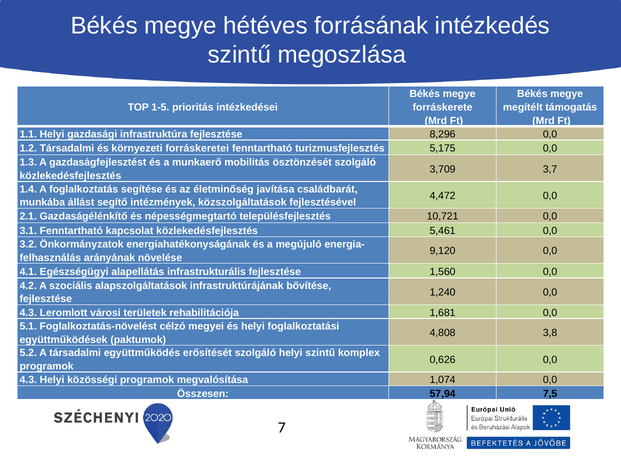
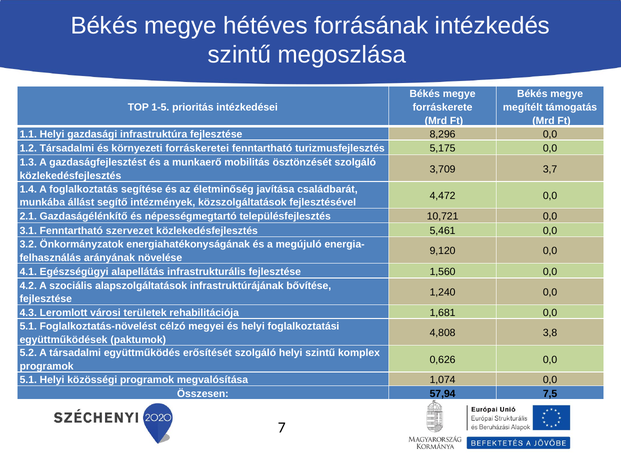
kapcsolat: kapcsolat -> szervezet
4.3 at (28, 380): 4.3 -> 5.1
